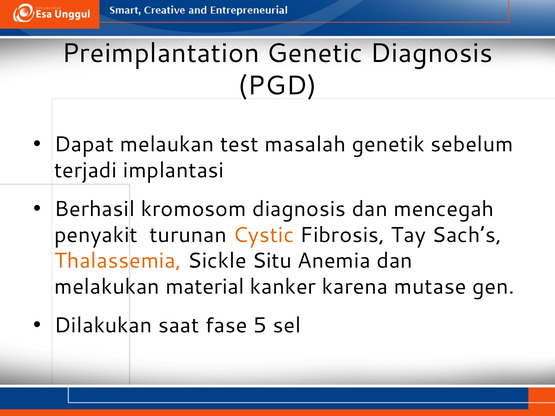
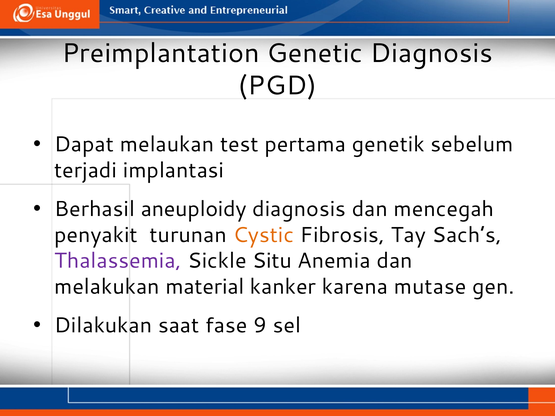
masalah: masalah -> pertama
kromosom: kromosom -> aneuploidy
Thalassemia colour: orange -> purple
5: 5 -> 9
